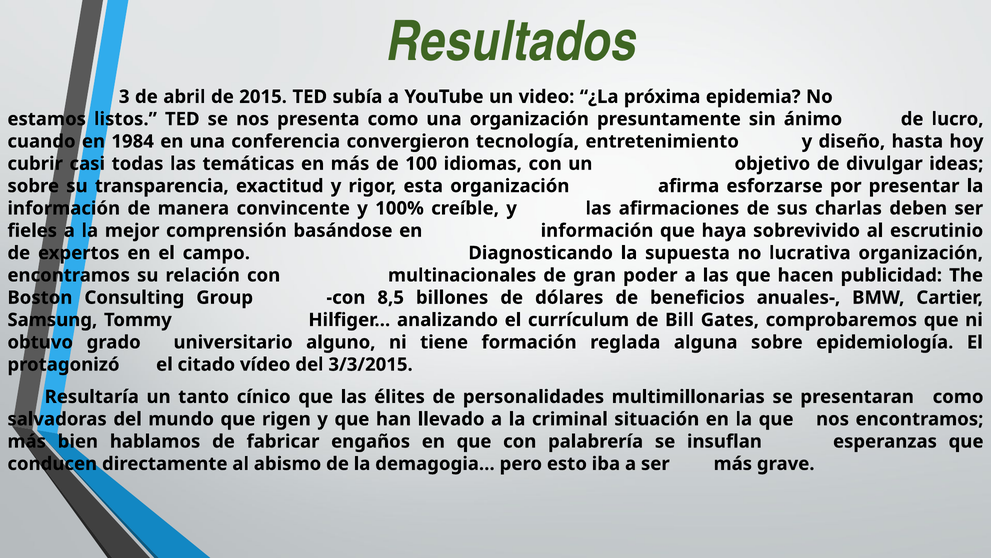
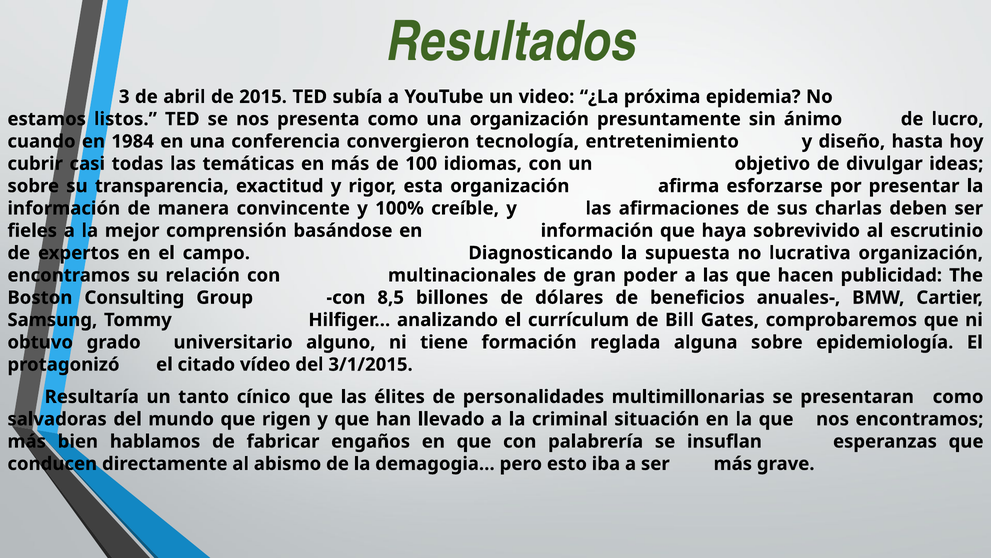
3/3/2015: 3/3/2015 -> 3/1/2015
